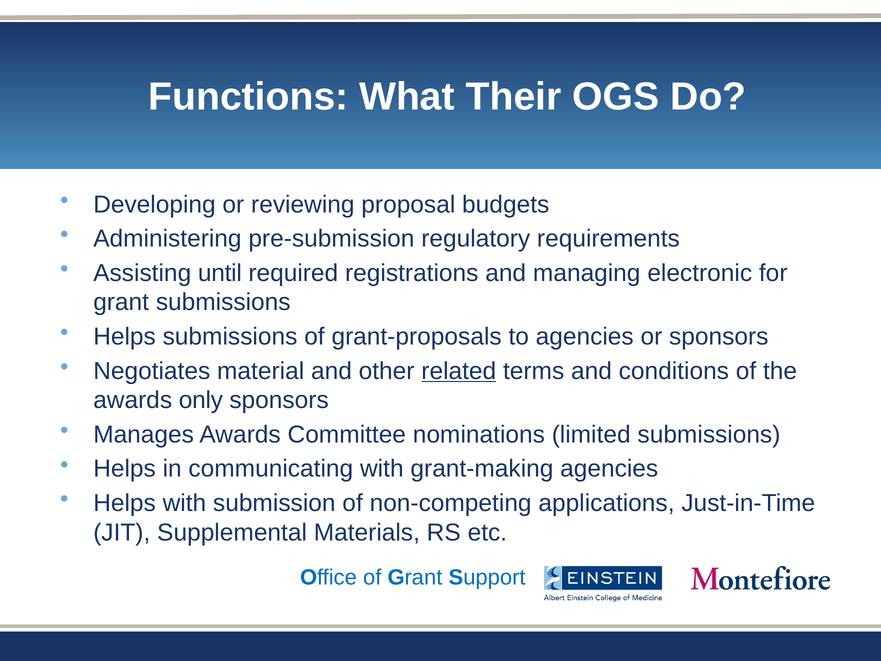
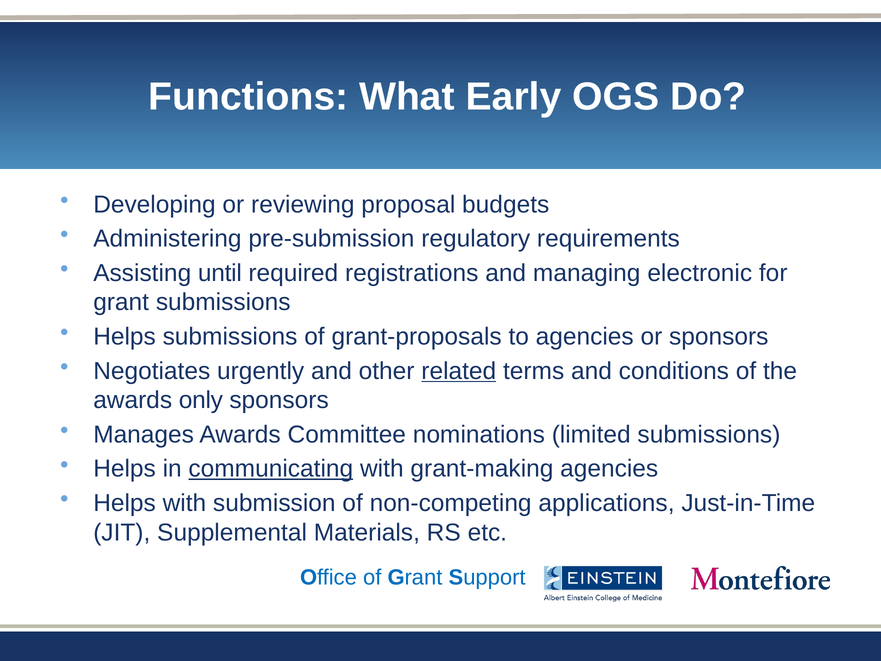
Their: Their -> Early
material: material -> urgently
communicating underline: none -> present
